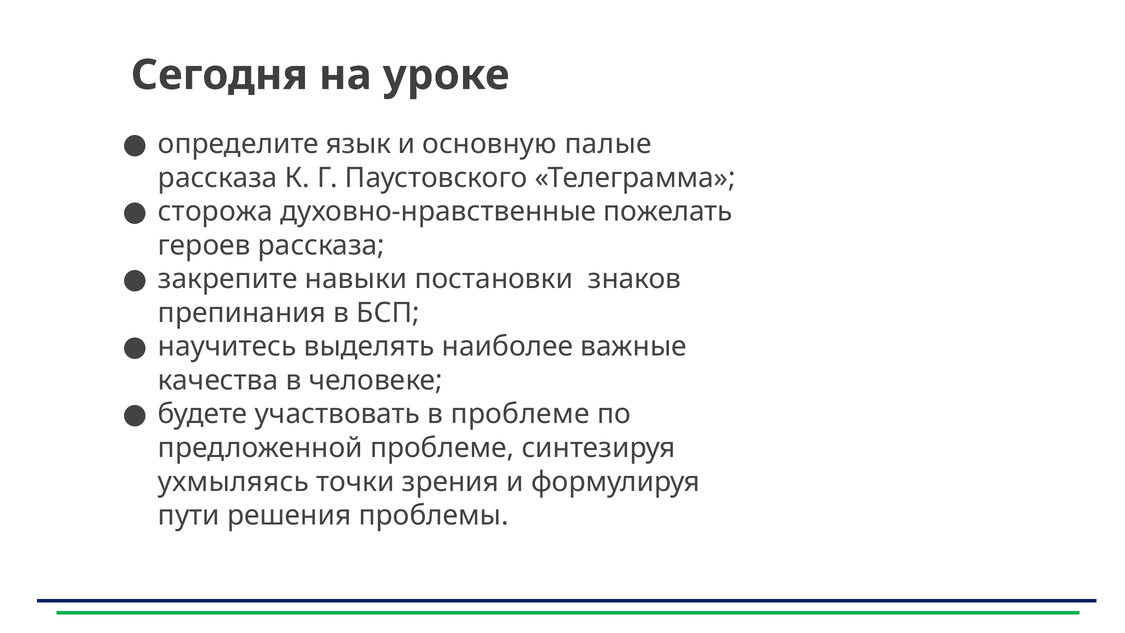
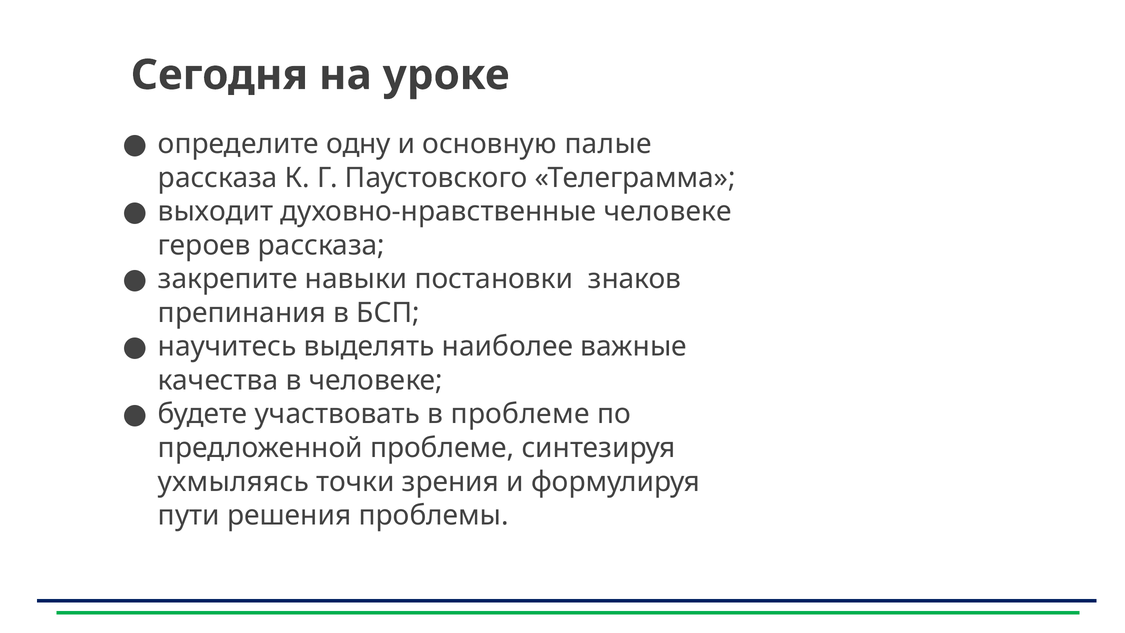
язык: язык -> одну
сторожа: сторожа -> выходит
духовно-нравственные пожелать: пожелать -> человеке
